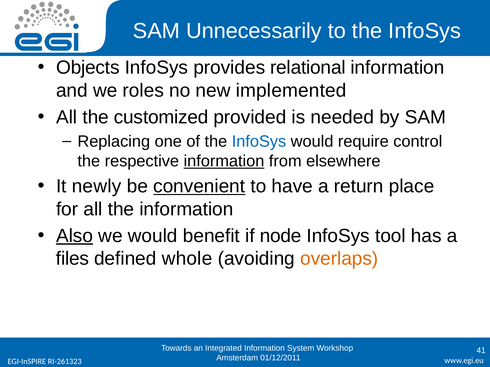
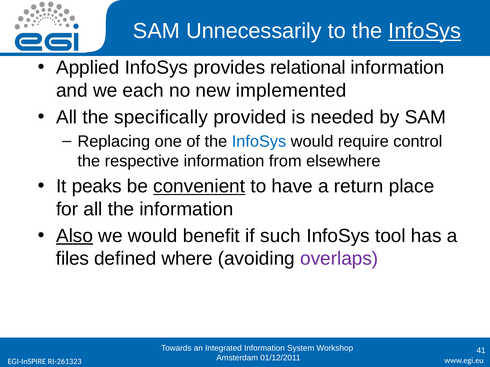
InfoSys at (425, 31) underline: none -> present
Objects: Objects -> Applied
roles: roles -> each
customized: customized -> specifically
information at (224, 161) underline: present -> none
newly: newly -> peaks
node: node -> such
whole: whole -> where
overlaps colour: orange -> purple
